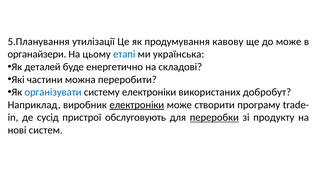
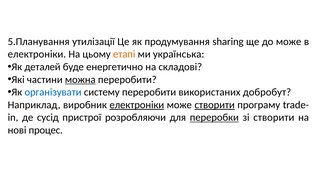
кавову: кавову -> sharing
органайзери at (37, 54): органайзери -> електроніки
етапі colour: blue -> orange
можна underline: none -> present
систему електроніки: електроніки -> переробити
створити at (215, 105) underline: none -> present
обслуговують: обслуговують -> розробляючи
зі продукту: продукту -> створити
систем: систем -> процес
